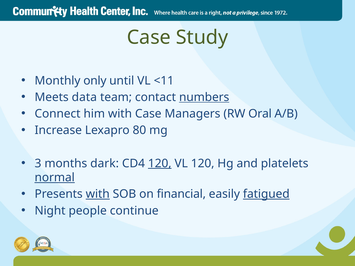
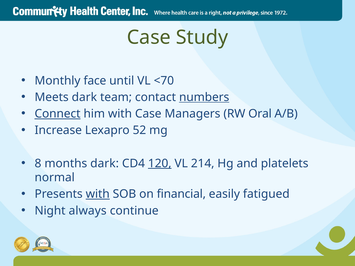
only: only -> face
<11: <11 -> <70
Meets data: data -> dark
Connect underline: none -> present
80: 80 -> 52
3: 3 -> 8
VL 120: 120 -> 214
normal underline: present -> none
fatigued underline: present -> none
people: people -> always
